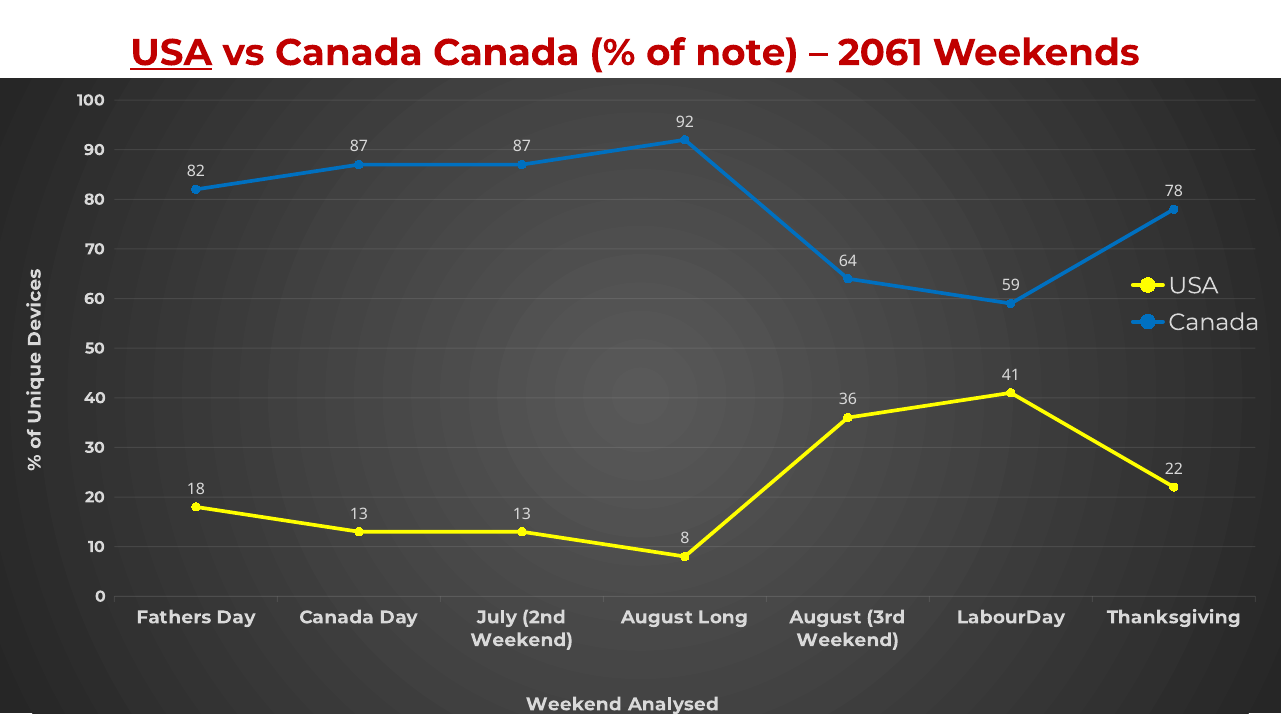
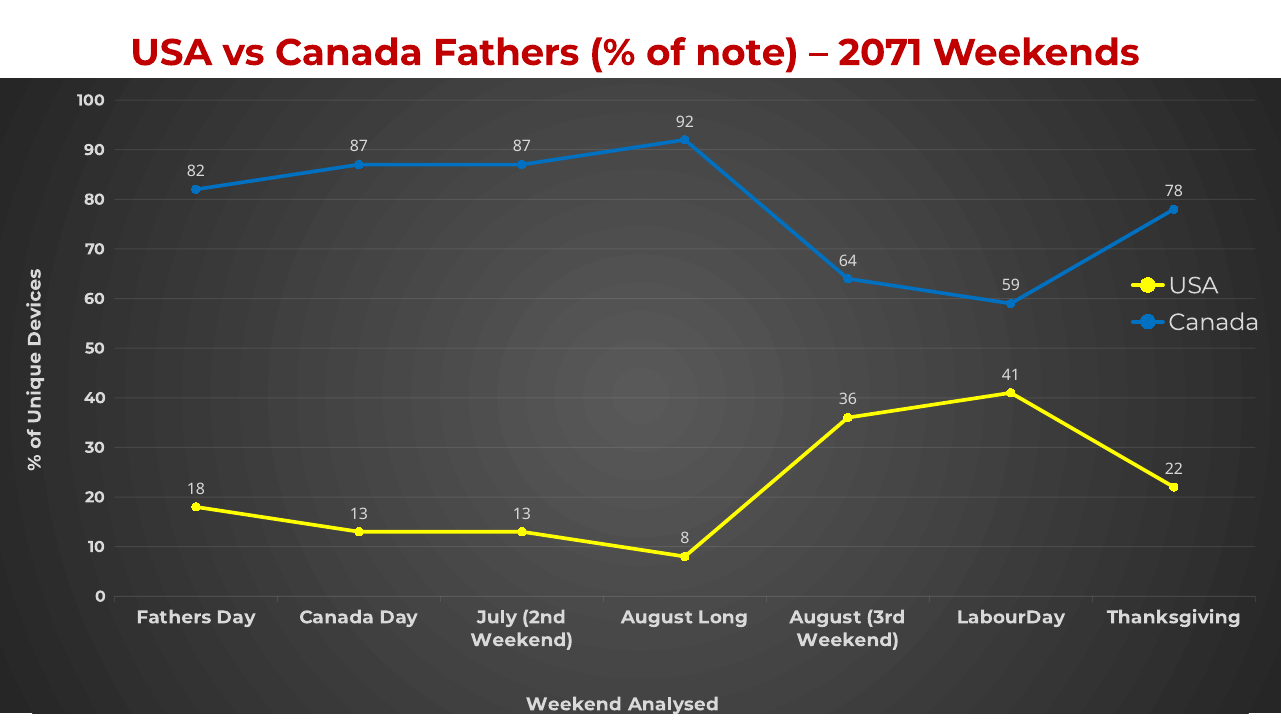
USA at (171, 53) underline: present -> none
Canada Canada: Canada -> Fathers
2061: 2061 -> 2071
